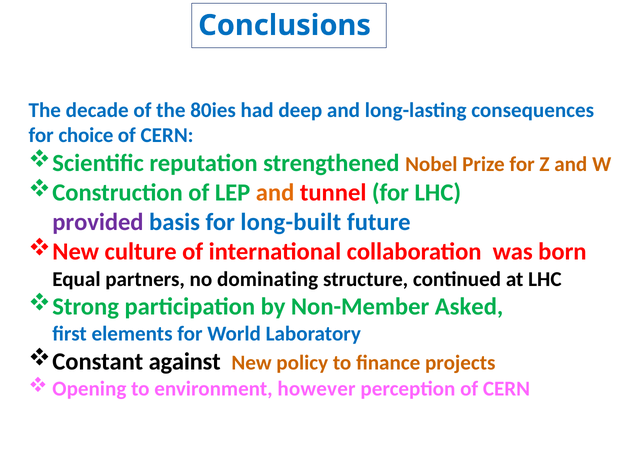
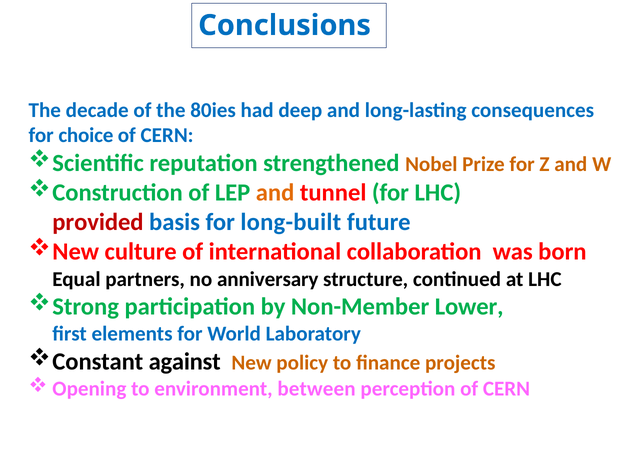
provided colour: purple -> red
dominating: dominating -> anniversary
Asked: Asked -> Lower
however: however -> between
